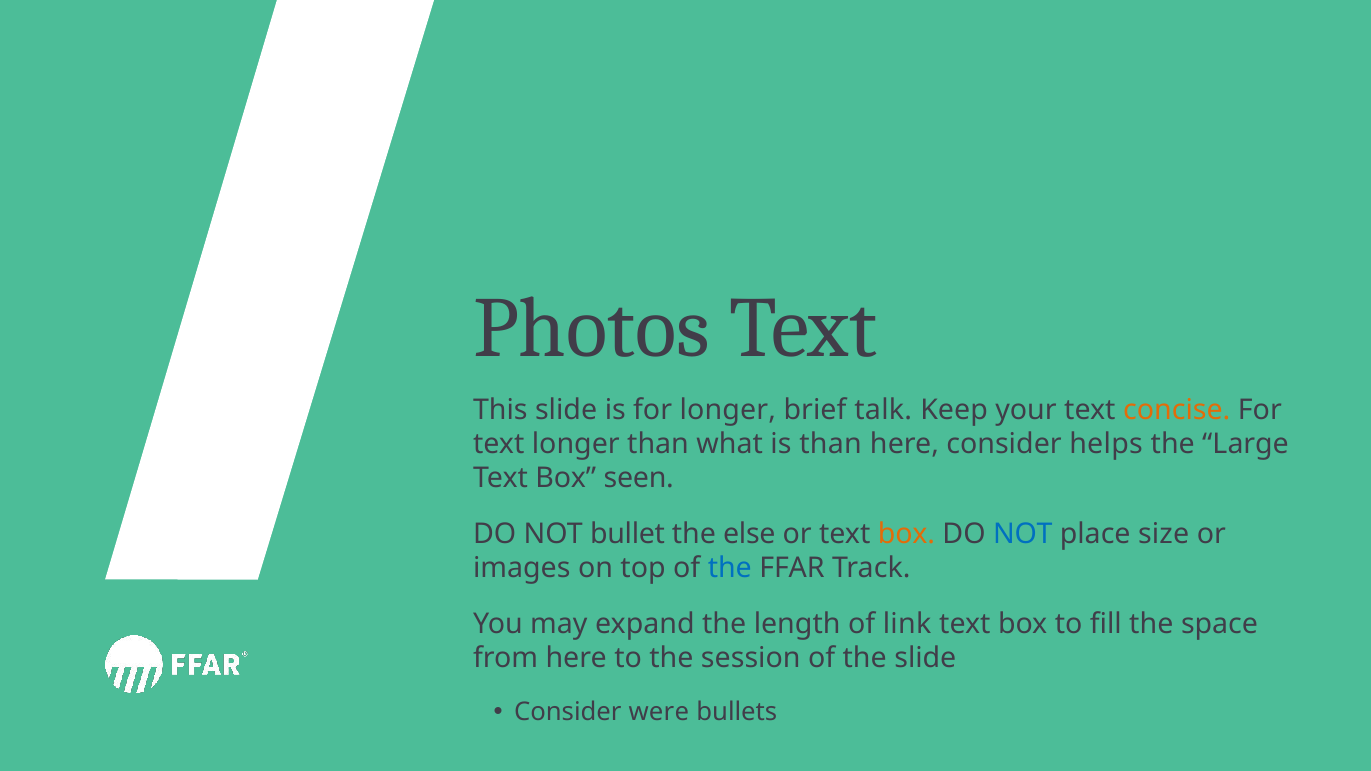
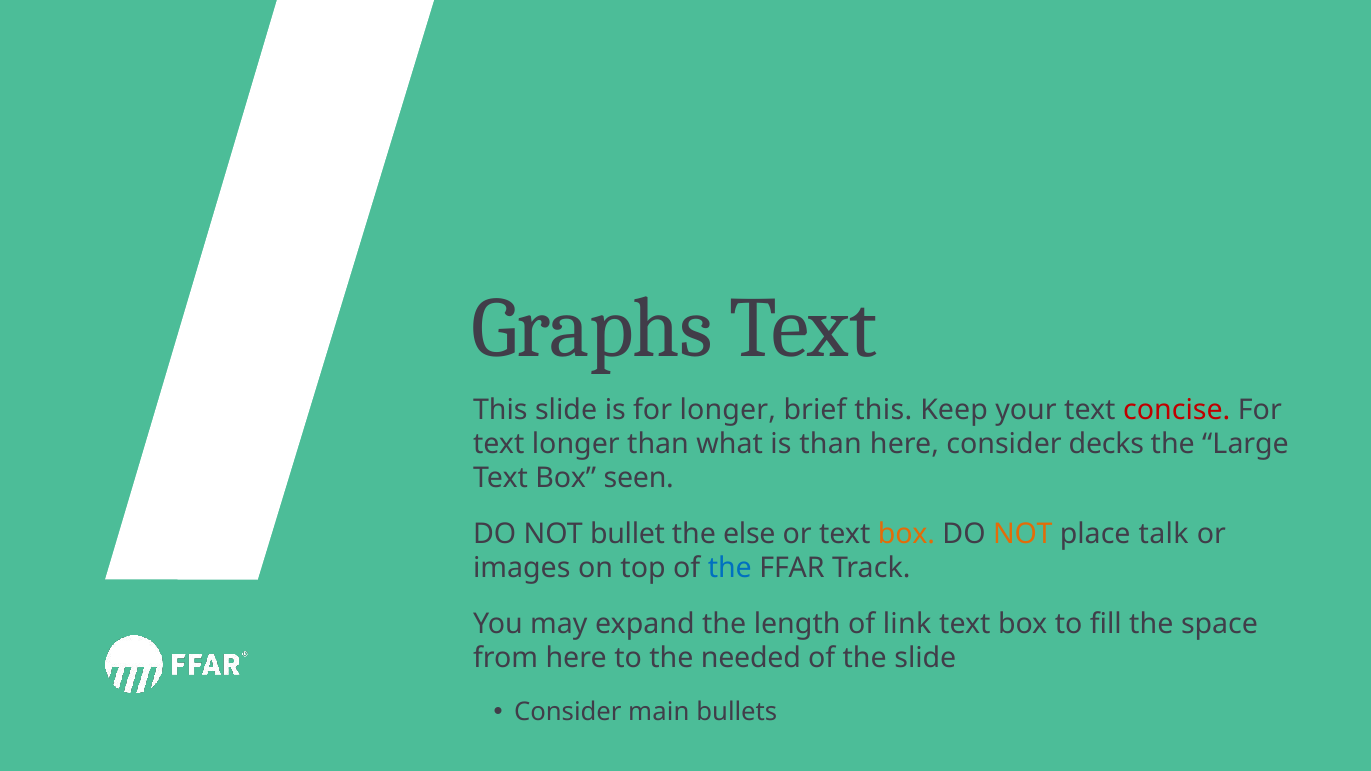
Photos: Photos -> Graphs
brief talk: talk -> this
concise colour: orange -> red
helps: helps -> decks
NOT at (1023, 534) colour: blue -> orange
size: size -> talk
session: session -> needed
were: were -> main
